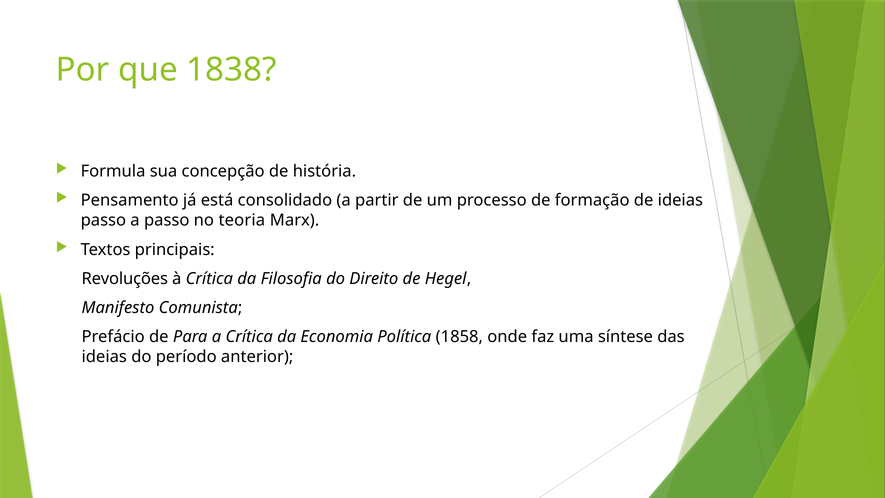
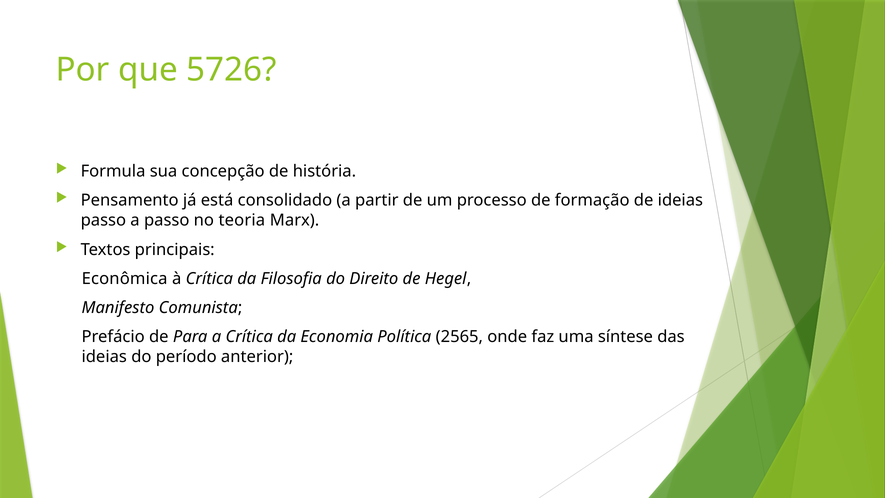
1838: 1838 -> 5726
Revoluções: Revoluções -> Econômica
1858: 1858 -> 2565
